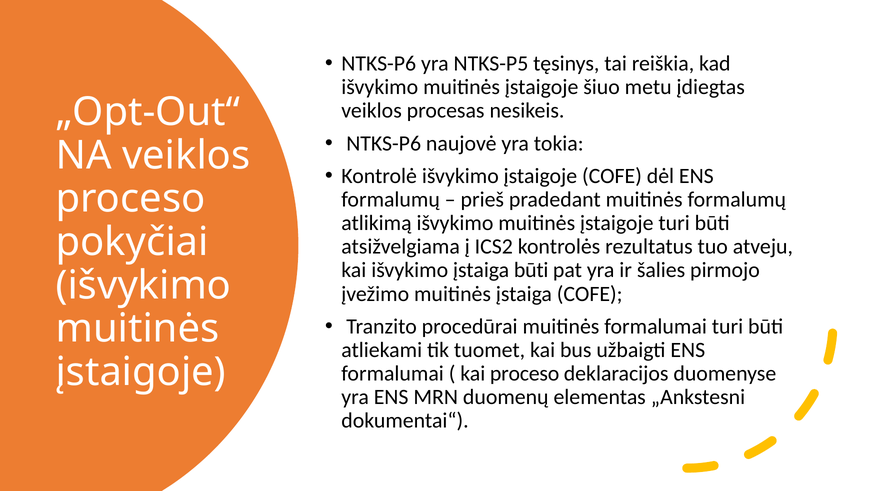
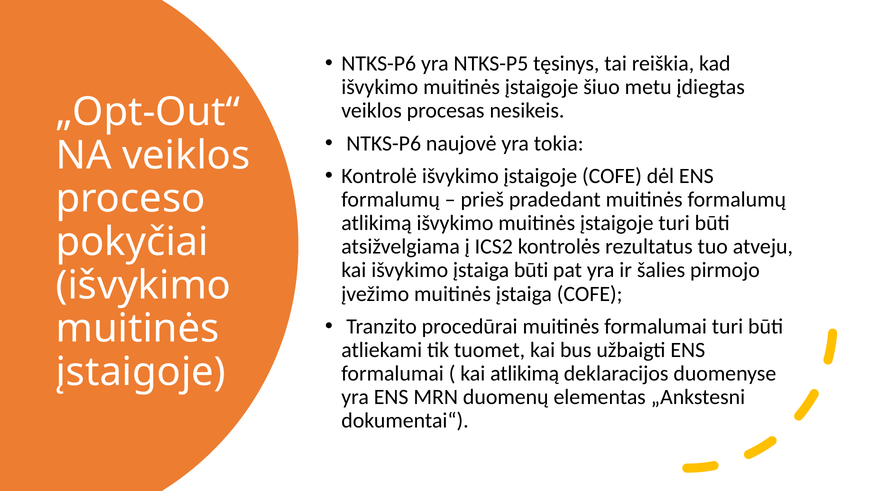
kai proceso: proceso -> atlikimą
